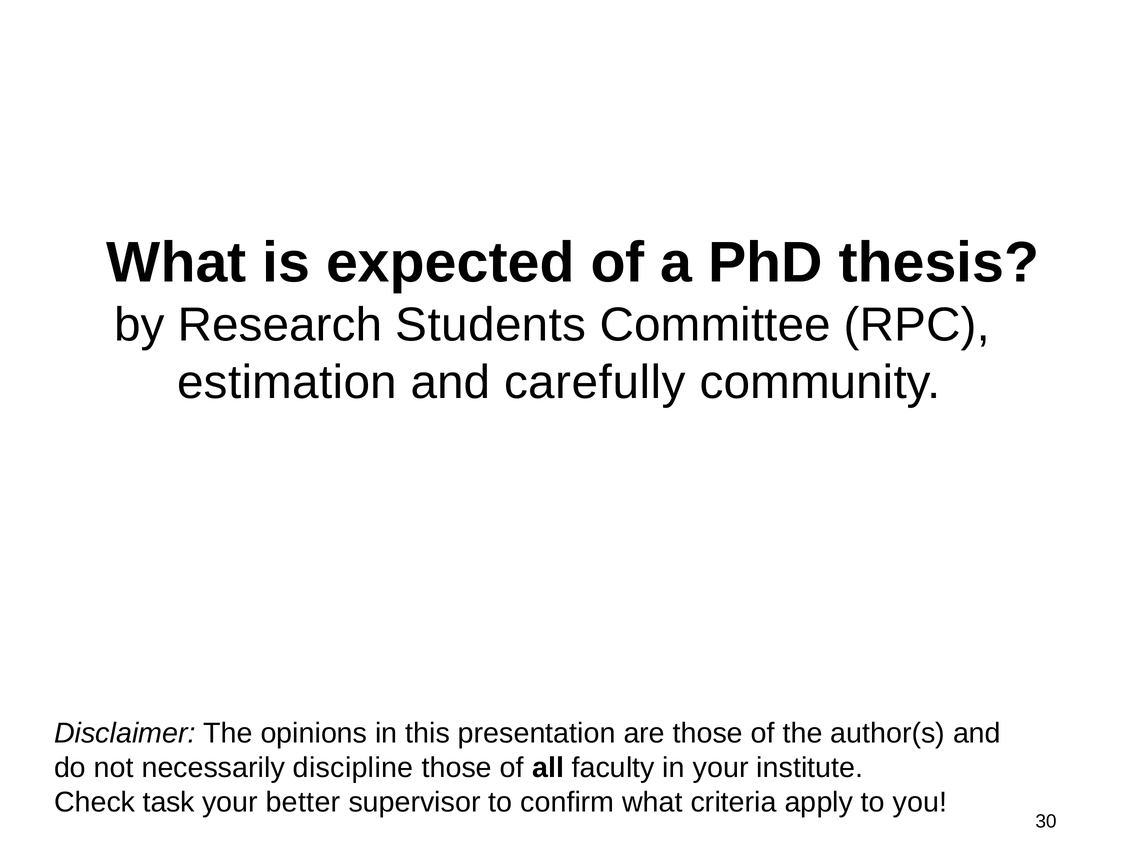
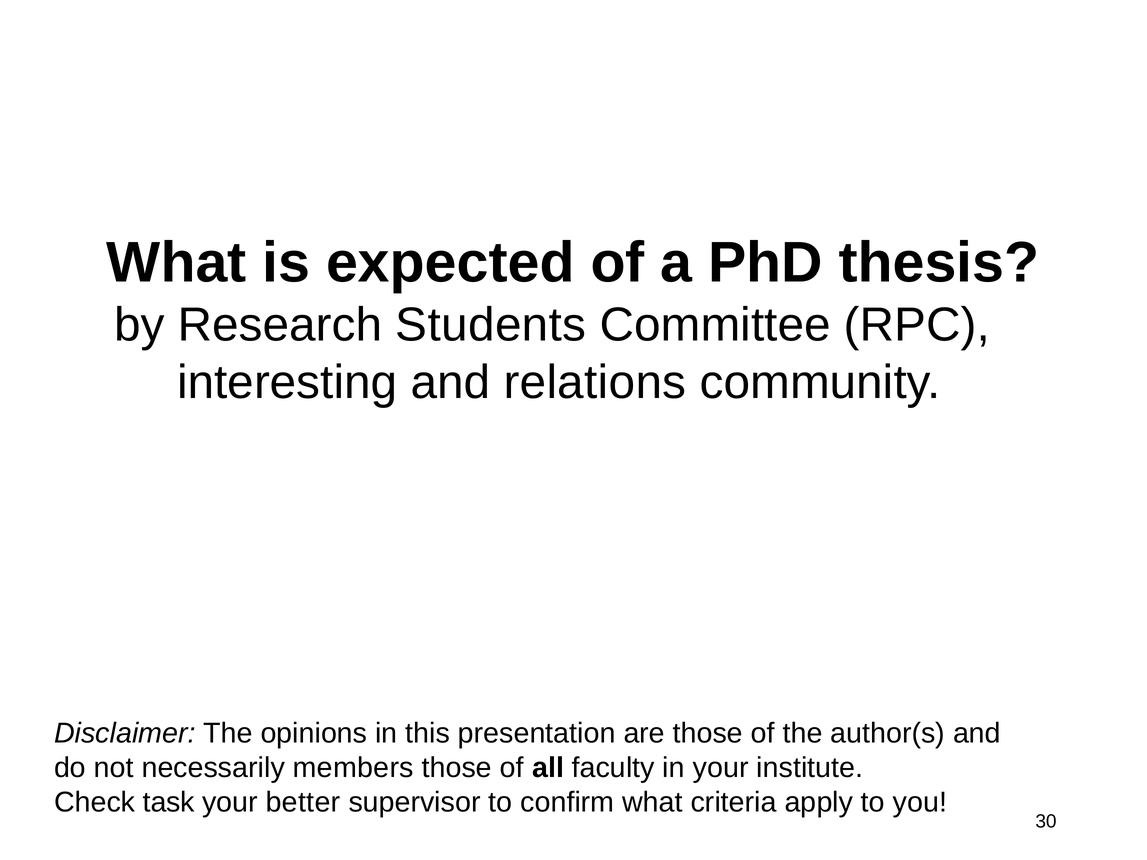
estimation: estimation -> interesting
carefully: carefully -> relations
discipline: discipline -> members
